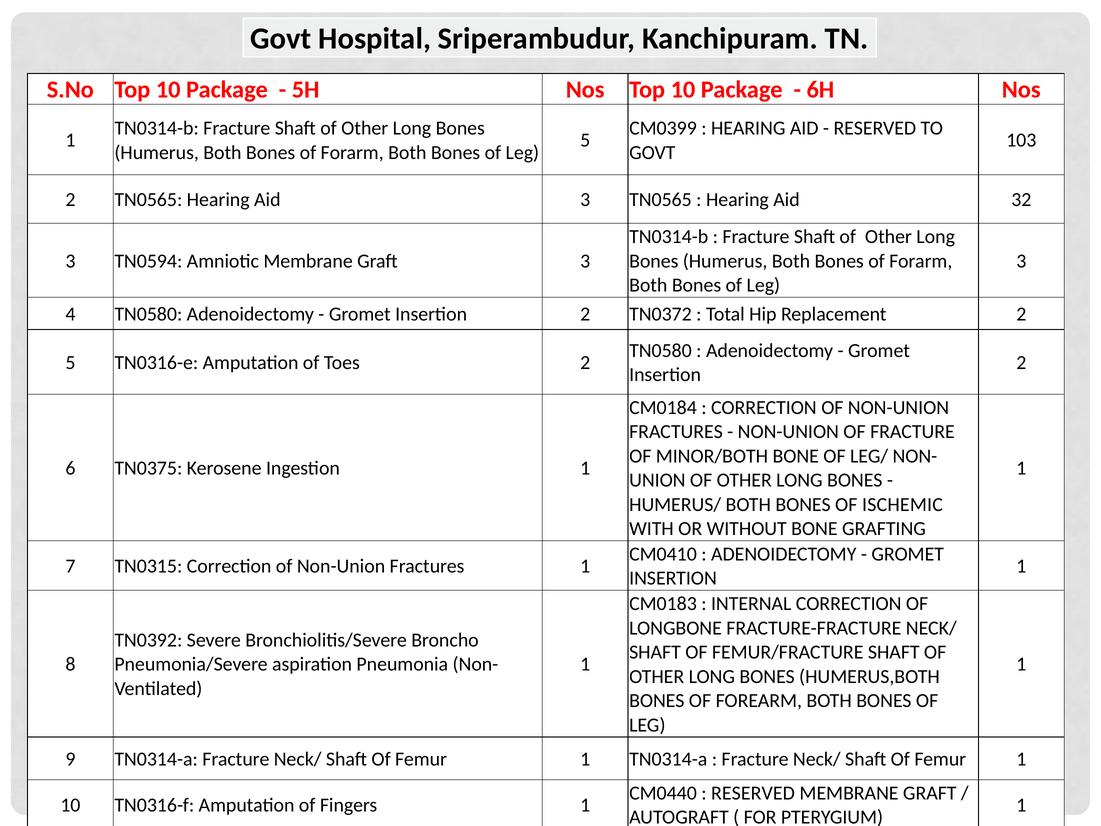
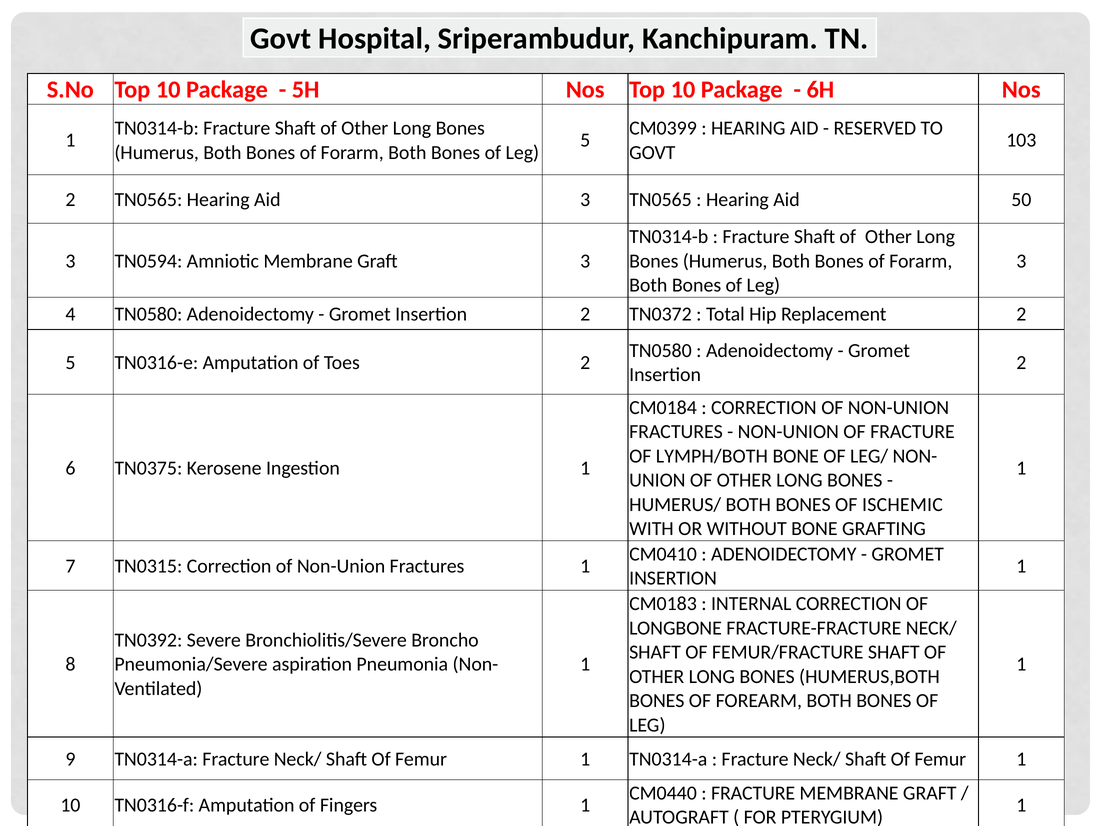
32: 32 -> 50
MINOR/BOTH: MINOR/BOTH -> LYMPH/BOTH
RESERVED at (753, 793): RESERVED -> FRACTURE
